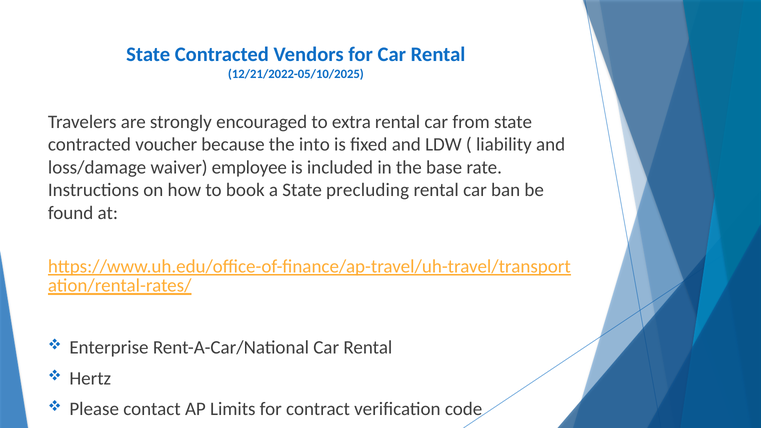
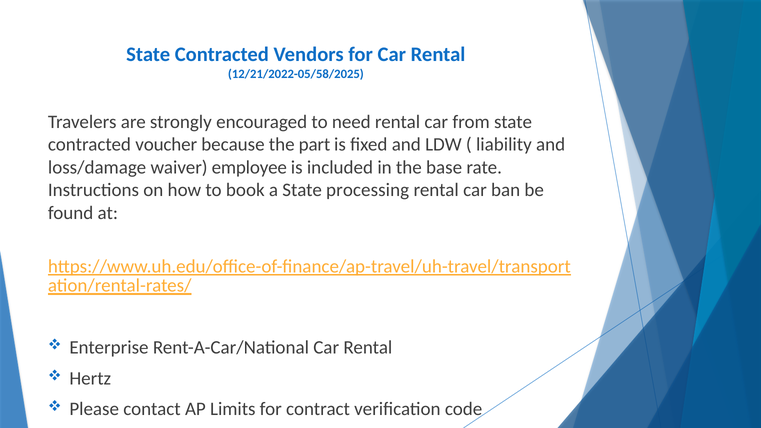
12/21/2022-05/10/2025: 12/21/2022-05/10/2025 -> 12/21/2022-05/58/2025
extra: extra -> need
into: into -> part
precluding: precluding -> processing
